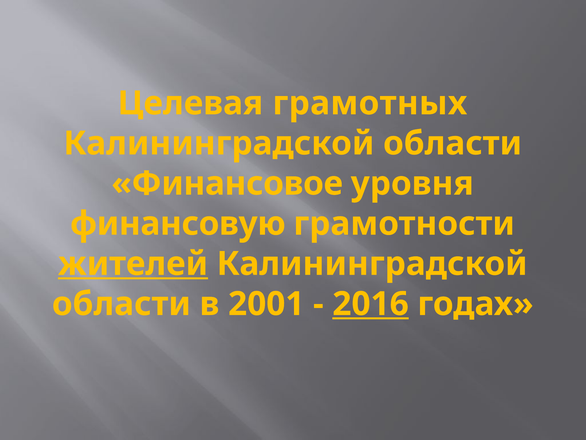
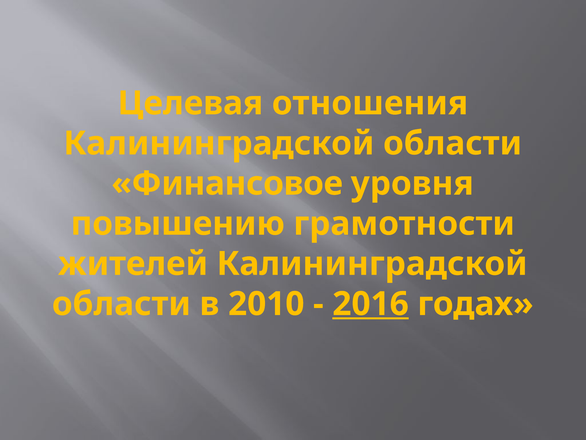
грамотных: грамотных -> отношения
финансовую: финансовую -> повышению
жителей underline: present -> none
2001: 2001 -> 2010
